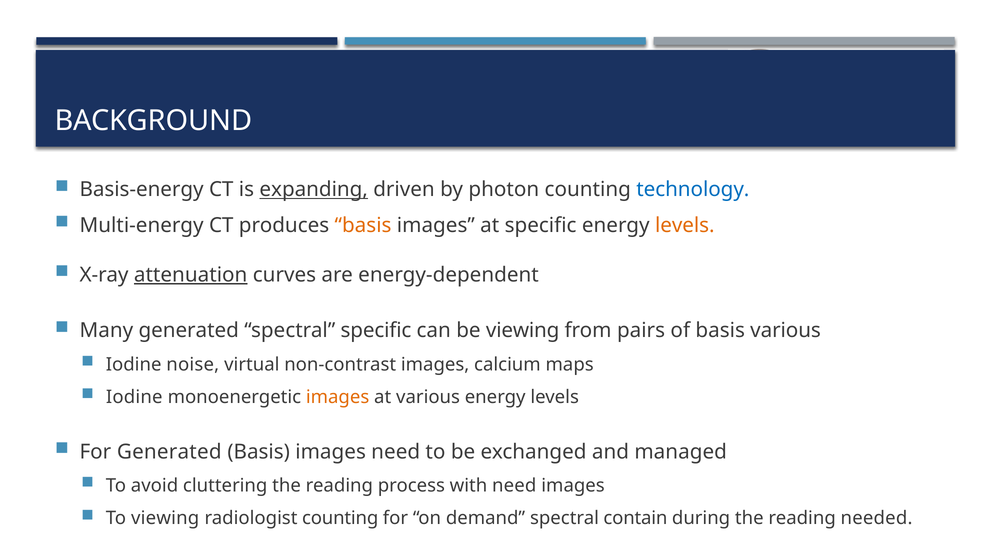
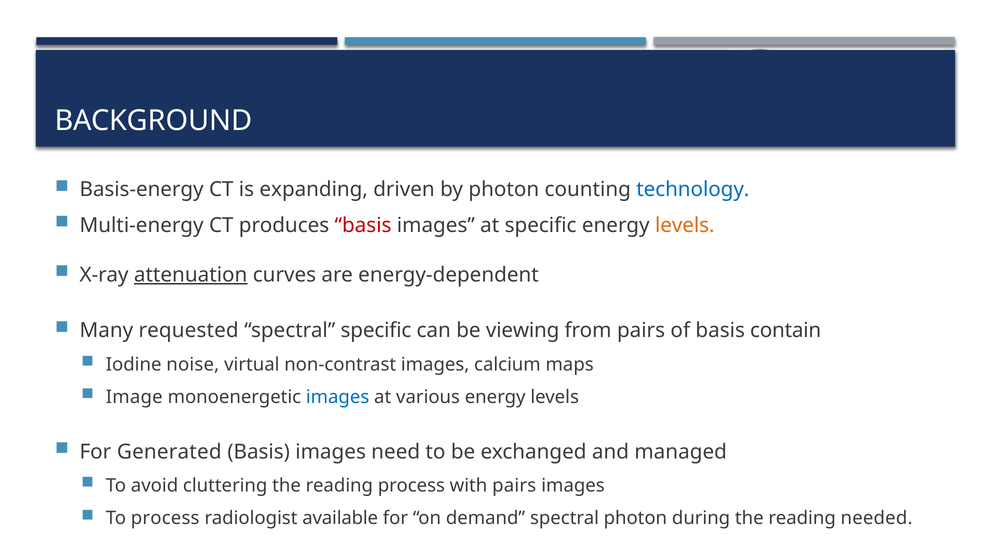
expanding underline: present -> none
basis at (363, 225) colour: orange -> red
Many generated: generated -> requested
basis various: various -> contain
Iodine at (134, 397): Iodine -> Image
images at (338, 397) colour: orange -> blue
with need: need -> pairs
To viewing: viewing -> process
radiologist counting: counting -> available
spectral contain: contain -> photon
